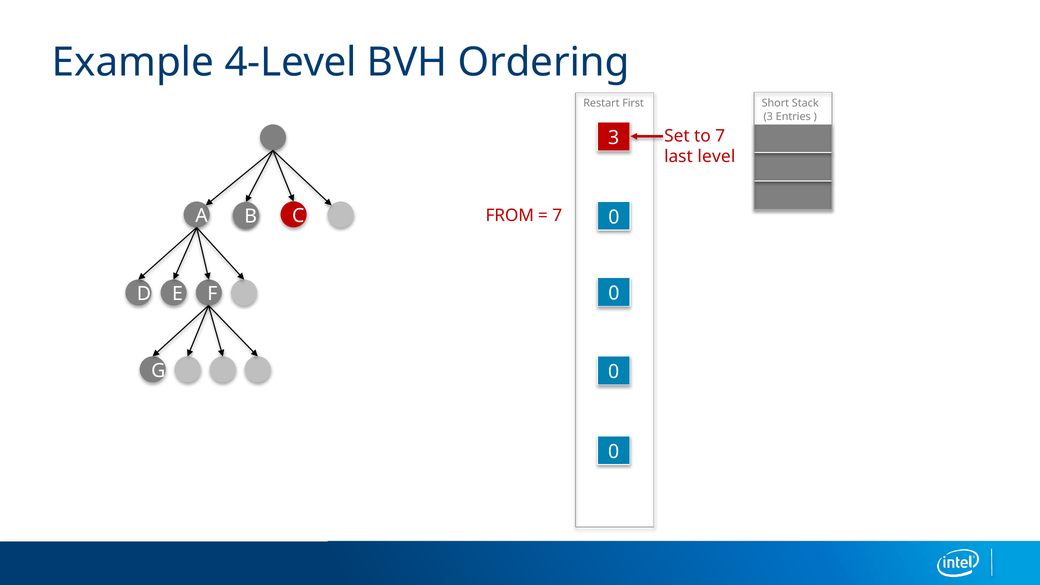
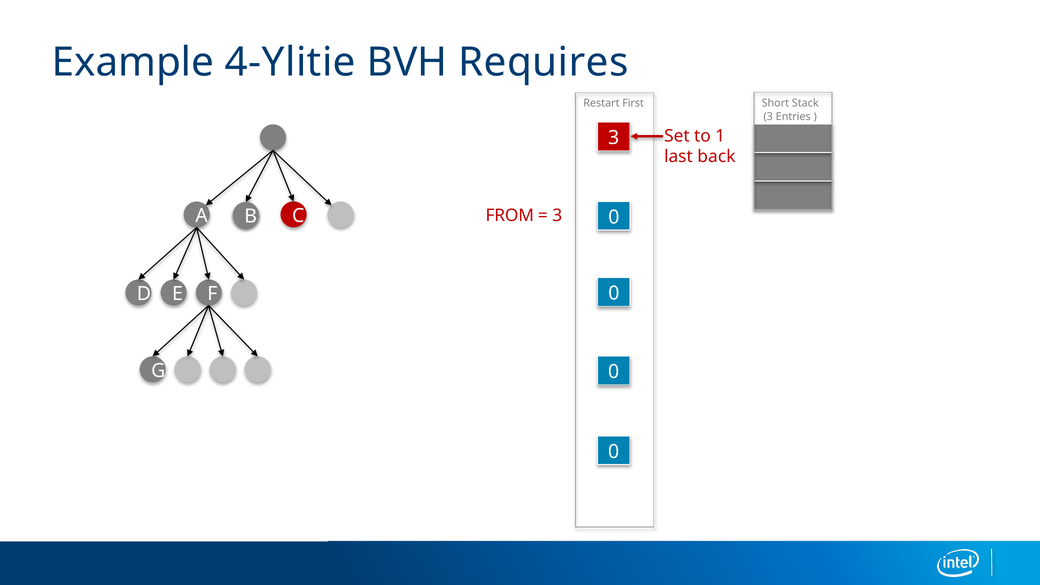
4-Level: 4-Level -> 4-Ylitie
Ordering: Ordering -> Requires
to 7: 7 -> 1
level: level -> back
7 at (557, 215): 7 -> 3
